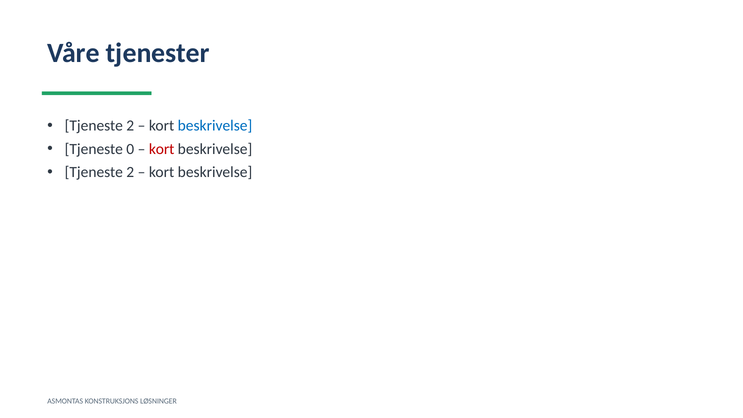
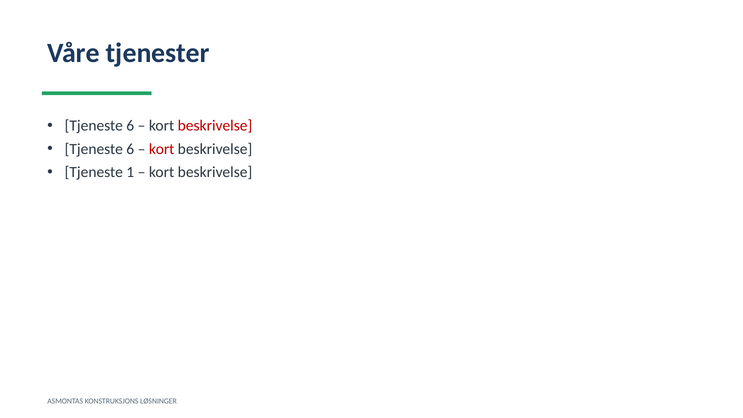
2 at (130, 126): 2 -> 6
beskrivelse at (215, 126) colour: blue -> red
0 at (130, 149): 0 -> 6
2 at (130, 172): 2 -> 1
